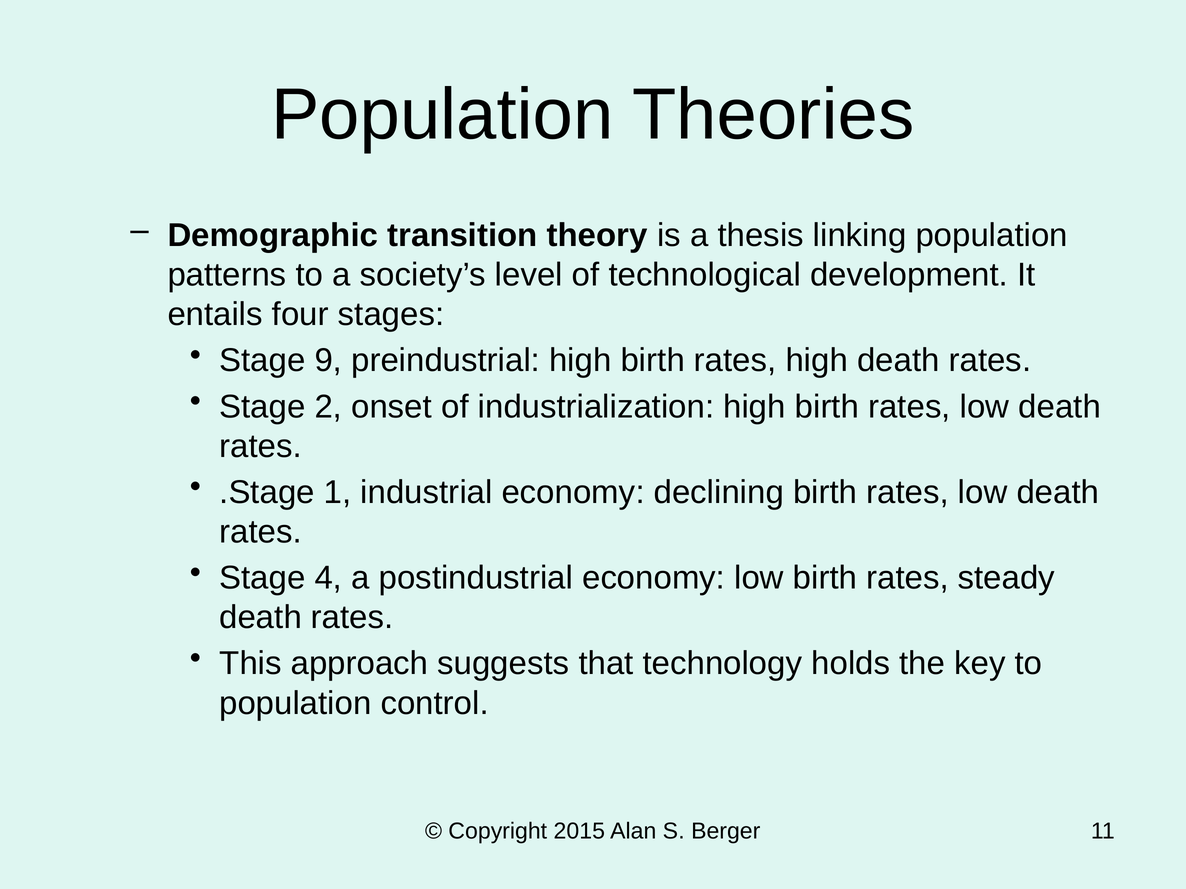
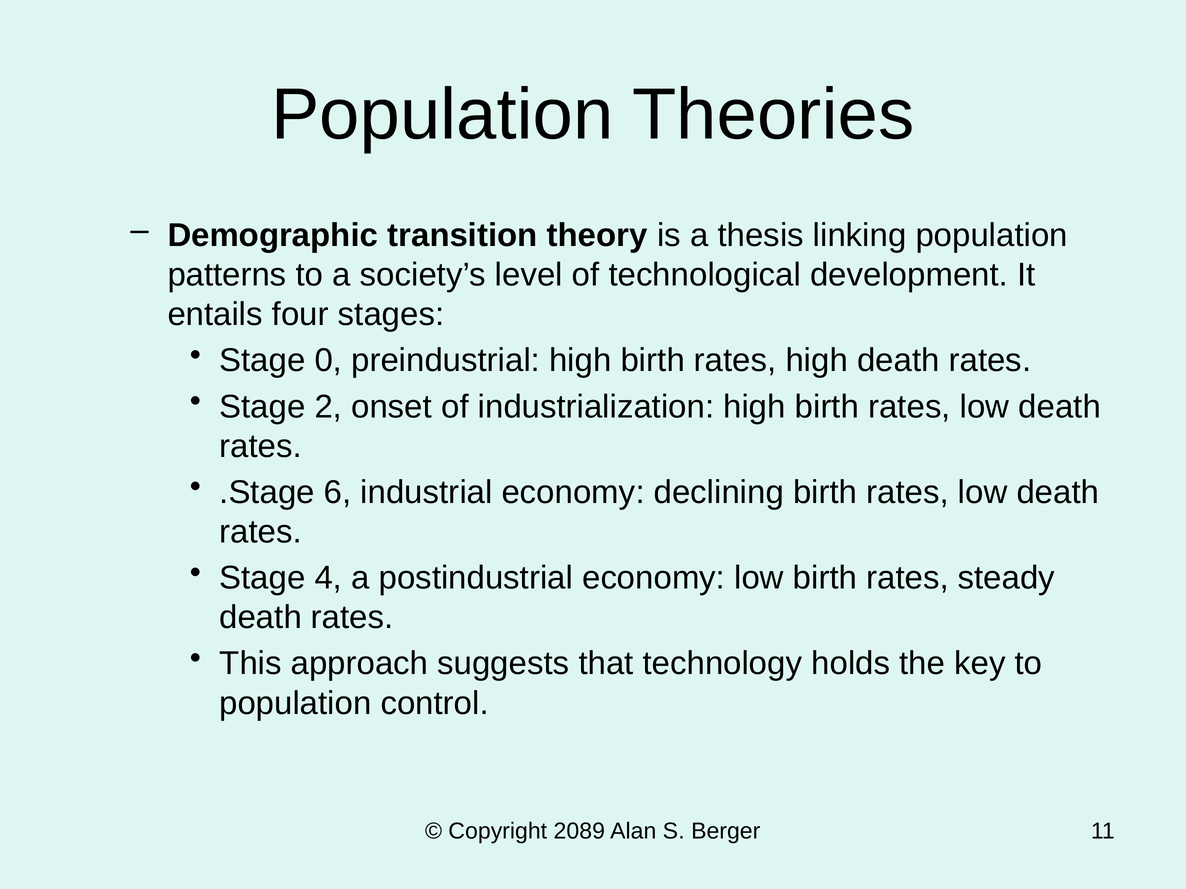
9: 9 -> 0
1: 1 -> 6
2015: 2015 -> 2089
